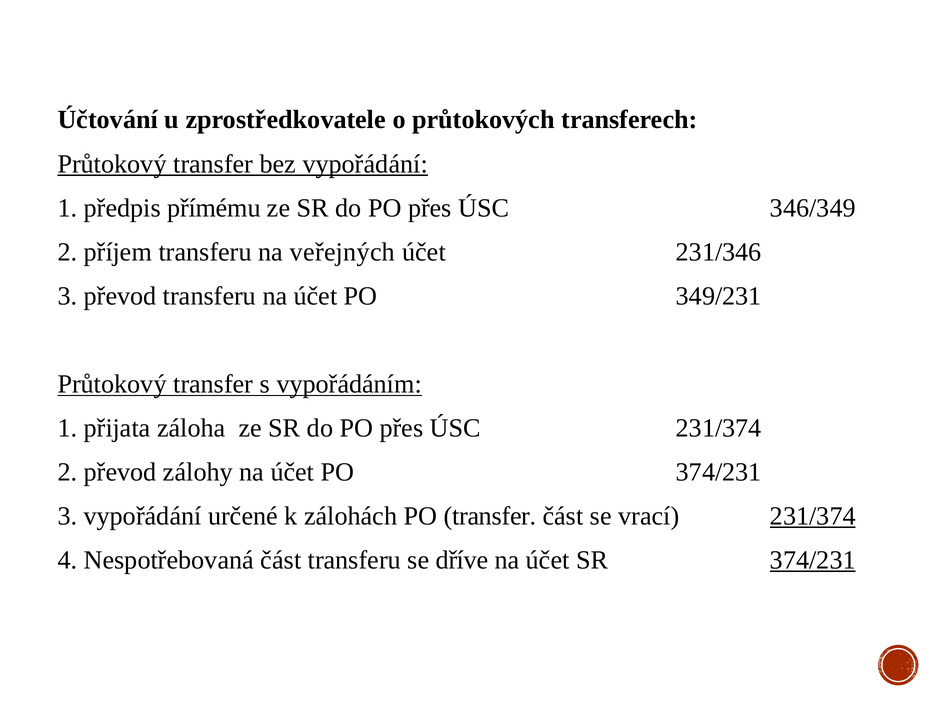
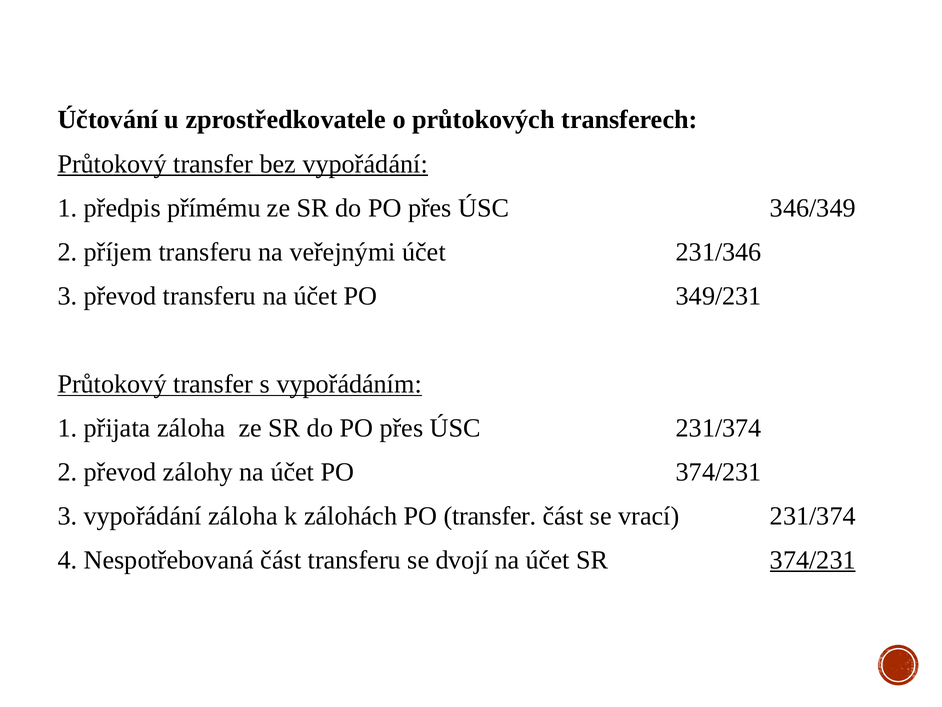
veřejných: veřejných -> veřejnými
vypořádání určené: určené -> záloha
231/374 at (813, 516) underline: present -> none
dříve: dříve -> dvojí
